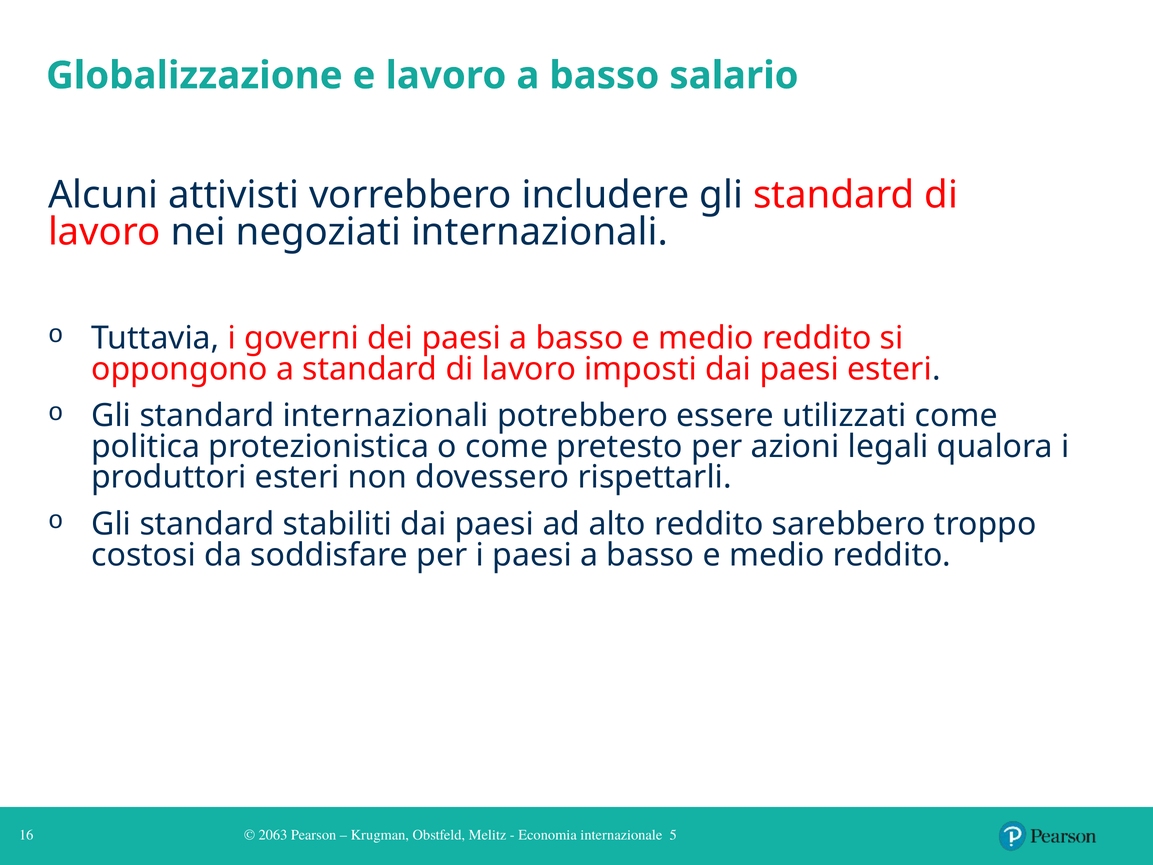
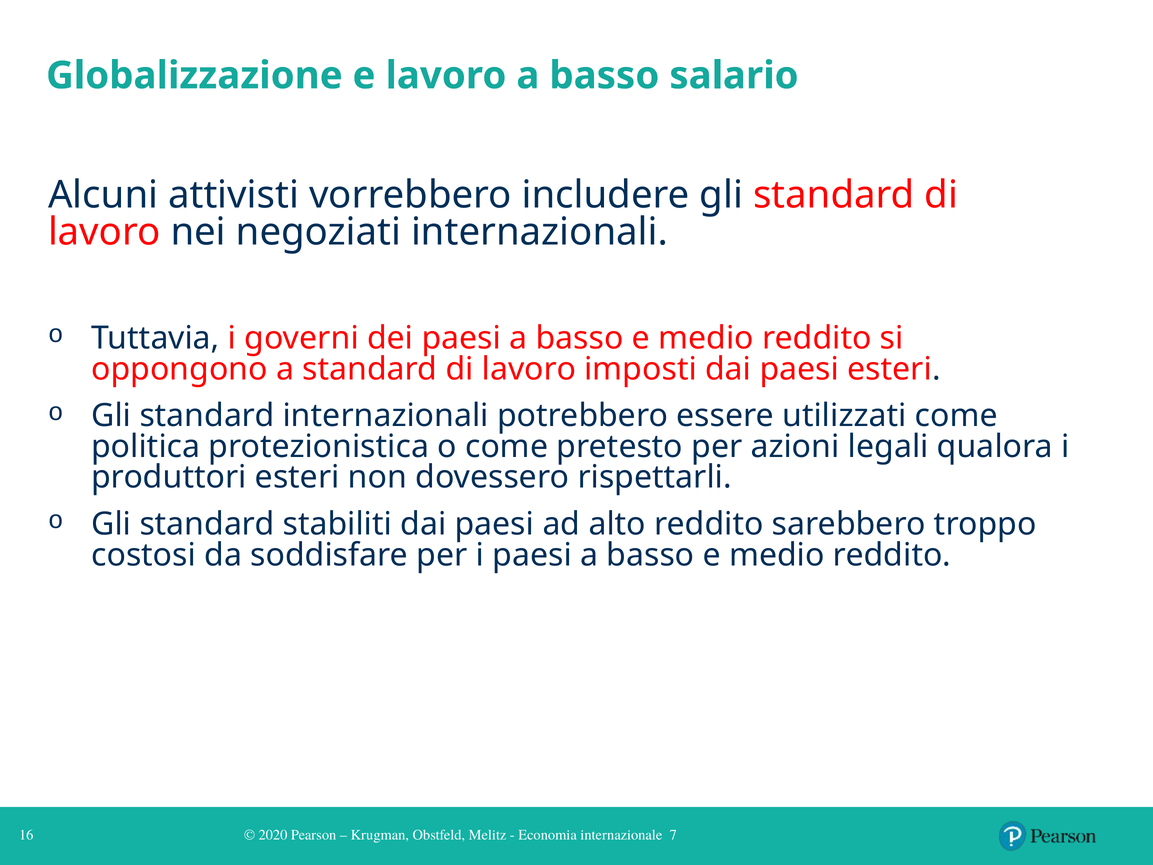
2063: 2063 -> 2020
5: 5 -> 7
